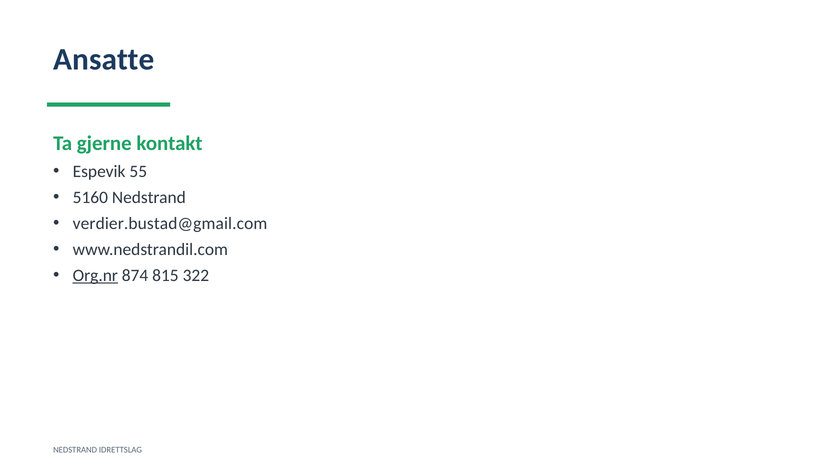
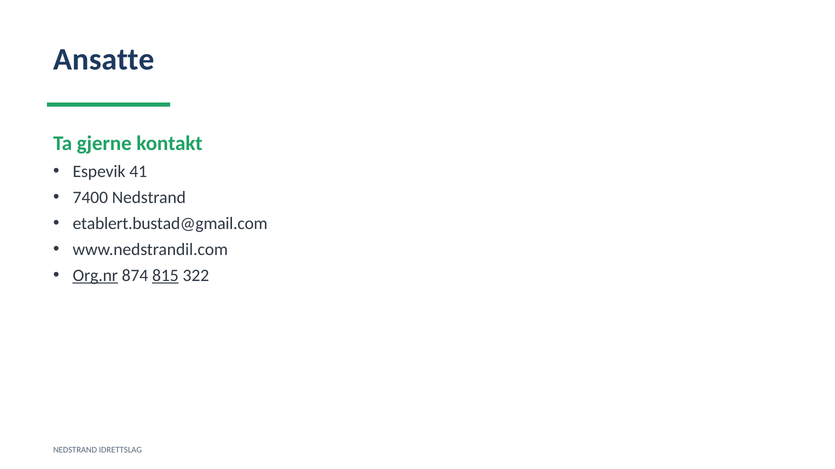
55: 55 -> 41
5160: 5160 -> 7400
verdier.bustad@gmail.com: verdier.bustad@gmail.com -> etablert.bustad@gmail.com
815 underline: none -> present
